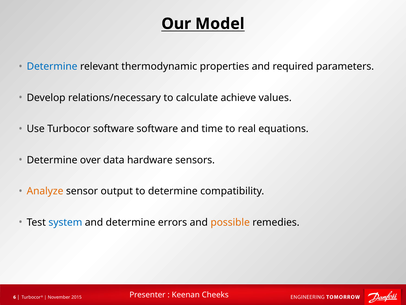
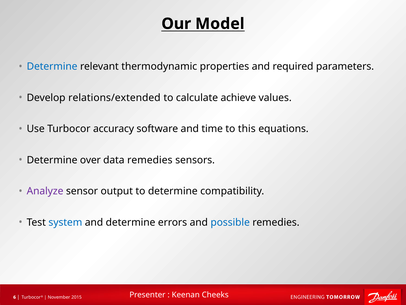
relations/necessary: relations/necessary -> relations/extended
Turbocor software: software -> accuracy
real: real -> this
data hardware: hardware -> remedies
Analyze colour: orange -> purple
possible colour: orange -> blue
